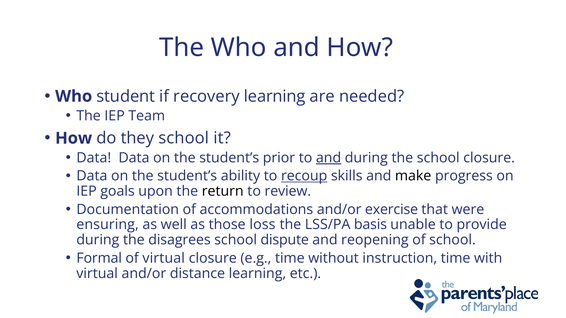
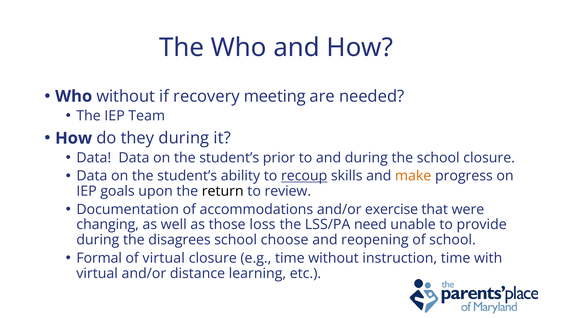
Who student: student -> without
recovery learning: learning -> meeting
they school: school -> during
and at (329, 158) underline: present -> none
make colour: black -> orange
ensuring: ensuring -> changing
basis: basis -> need
dispute: dispute -> choose
